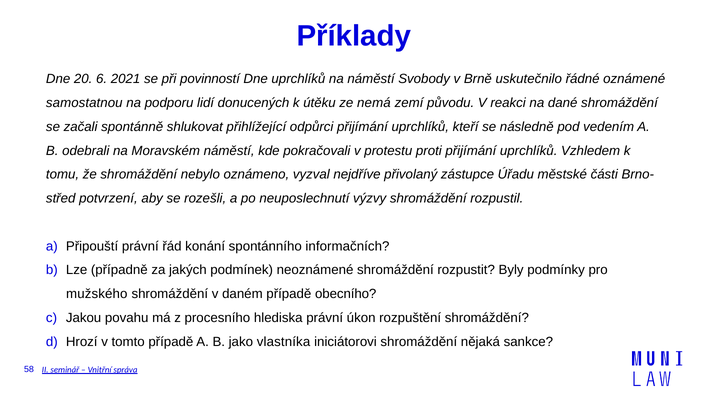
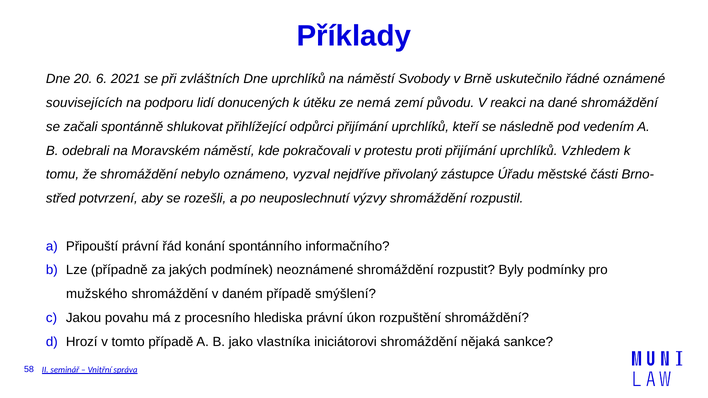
povinností: povinností -> zvláštních
samostatnou: samostatnou -> souvisejících
informačních: informačních -> informačního
obecního: obecního -> smýšlení
